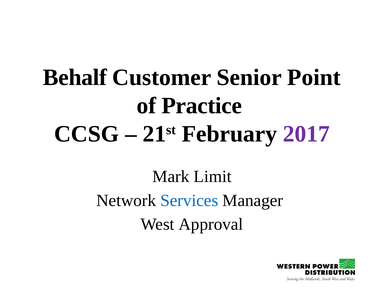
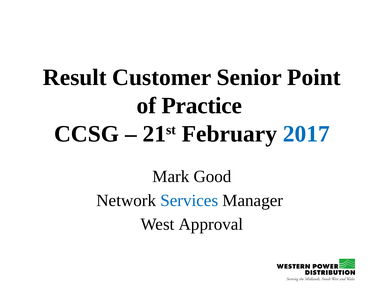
Behalf: Behalf -> Result
2017 colour: purple -> blue
Limit: Limit -> Good
